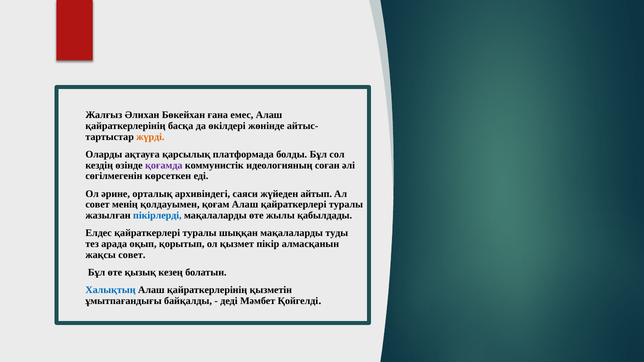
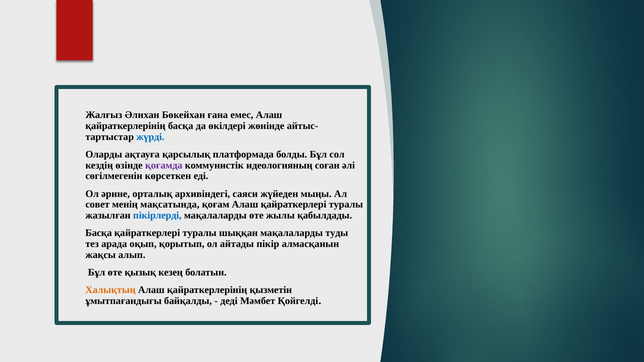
жүрді colour: orange -> blue
айтып: айтып -> мыңы
қолдауымен: қолдауымен -> мақсатында
Елдес at (99, 233): Елдес -> Басқа
қызмет: қызмет -> айтады
жақсы совет: совет -> алып
Халықтың colour: blue -> orange
